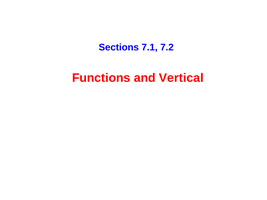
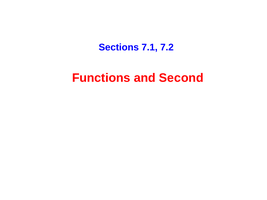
Vertical: Vertical -> Second
